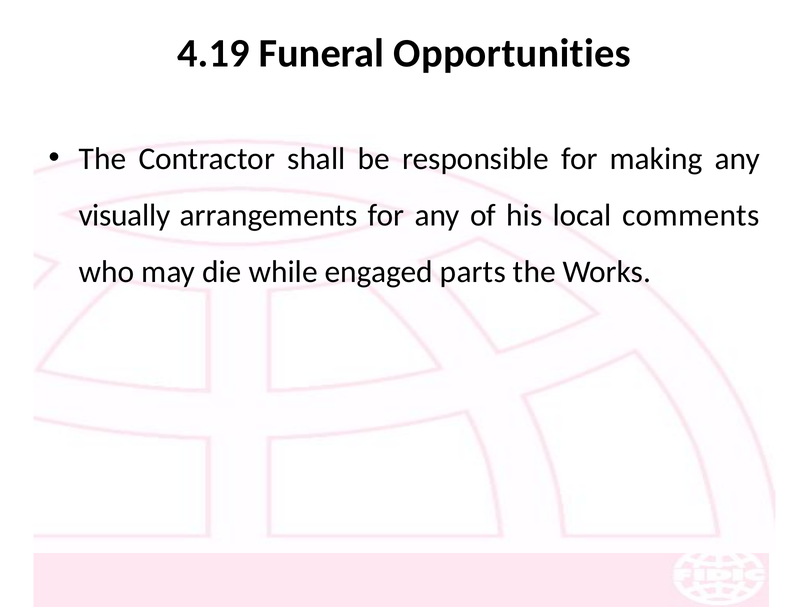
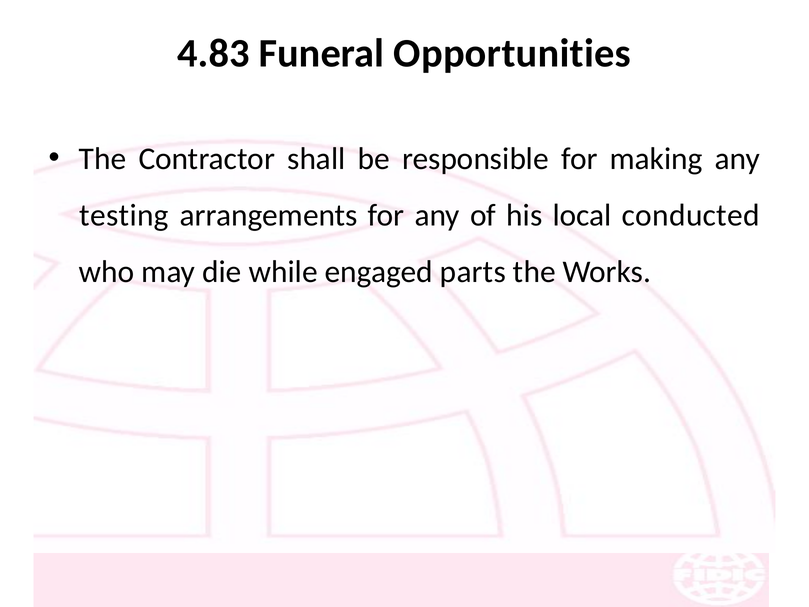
4.19: 4.19 -> 4.83
visually: visually -> testing
comments: comments -> conducted
